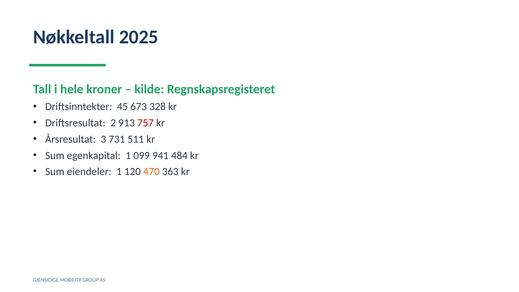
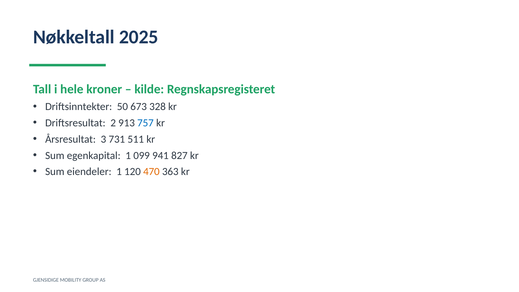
45: 45 -> 50
757 colour: red -> blue
484: 484 -> 827
